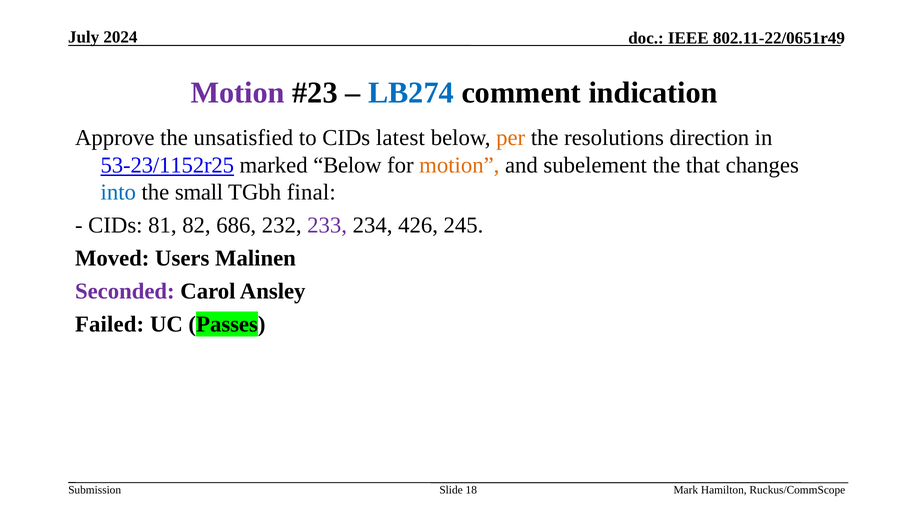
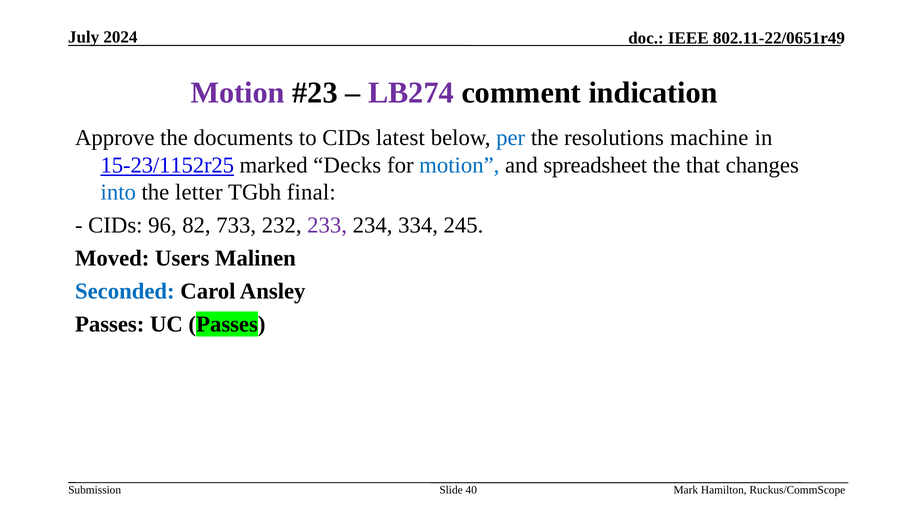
LB274 colour: blue -> purple
unsatisfied: unsatisfied -> documents
per colour: orange -> blue
direction: direction -> machine
53-23/1152r25: 53-23/1152r25 -> 15-23/1152r25
marked Below: Below -> Decks
motion at (459, 165) colour: orange -> blue
subelement: subelement -> spreadsheet
small: small -> letter
81: 81 -> 96
686: 686 -> 733
426: 426 -> 334
Seconded colour: purple -> blue
Failed at (110, 324): Failed -> Passes
18: 18 -> 40
